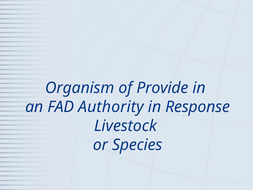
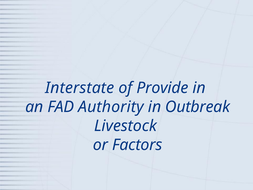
Organism: Organism -> Interstate
Response: Response -> Outbreak
Species: Species -> Factors
